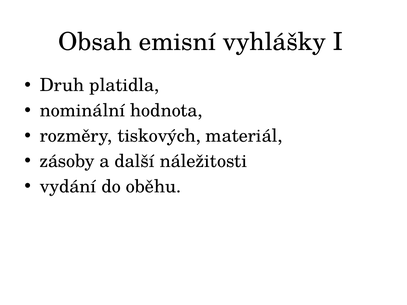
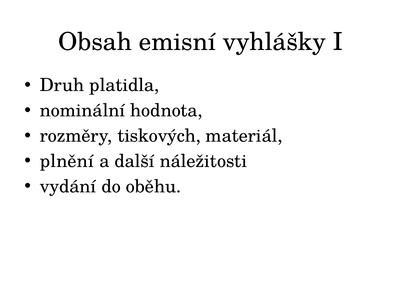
zásoby: zásoby -> plnění
